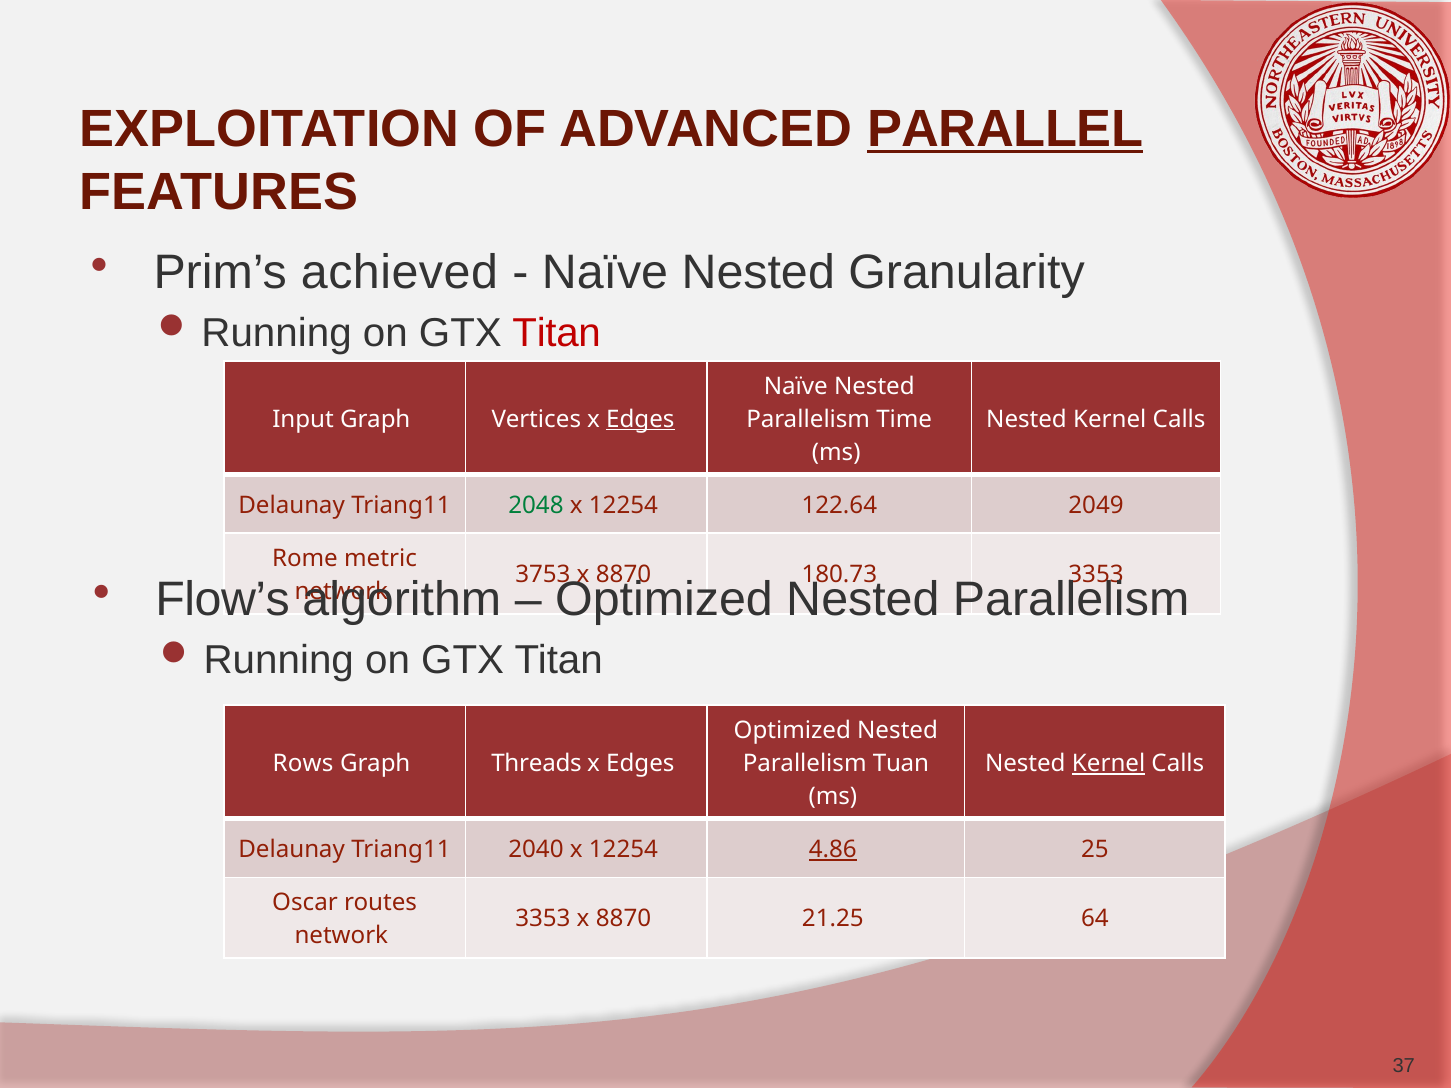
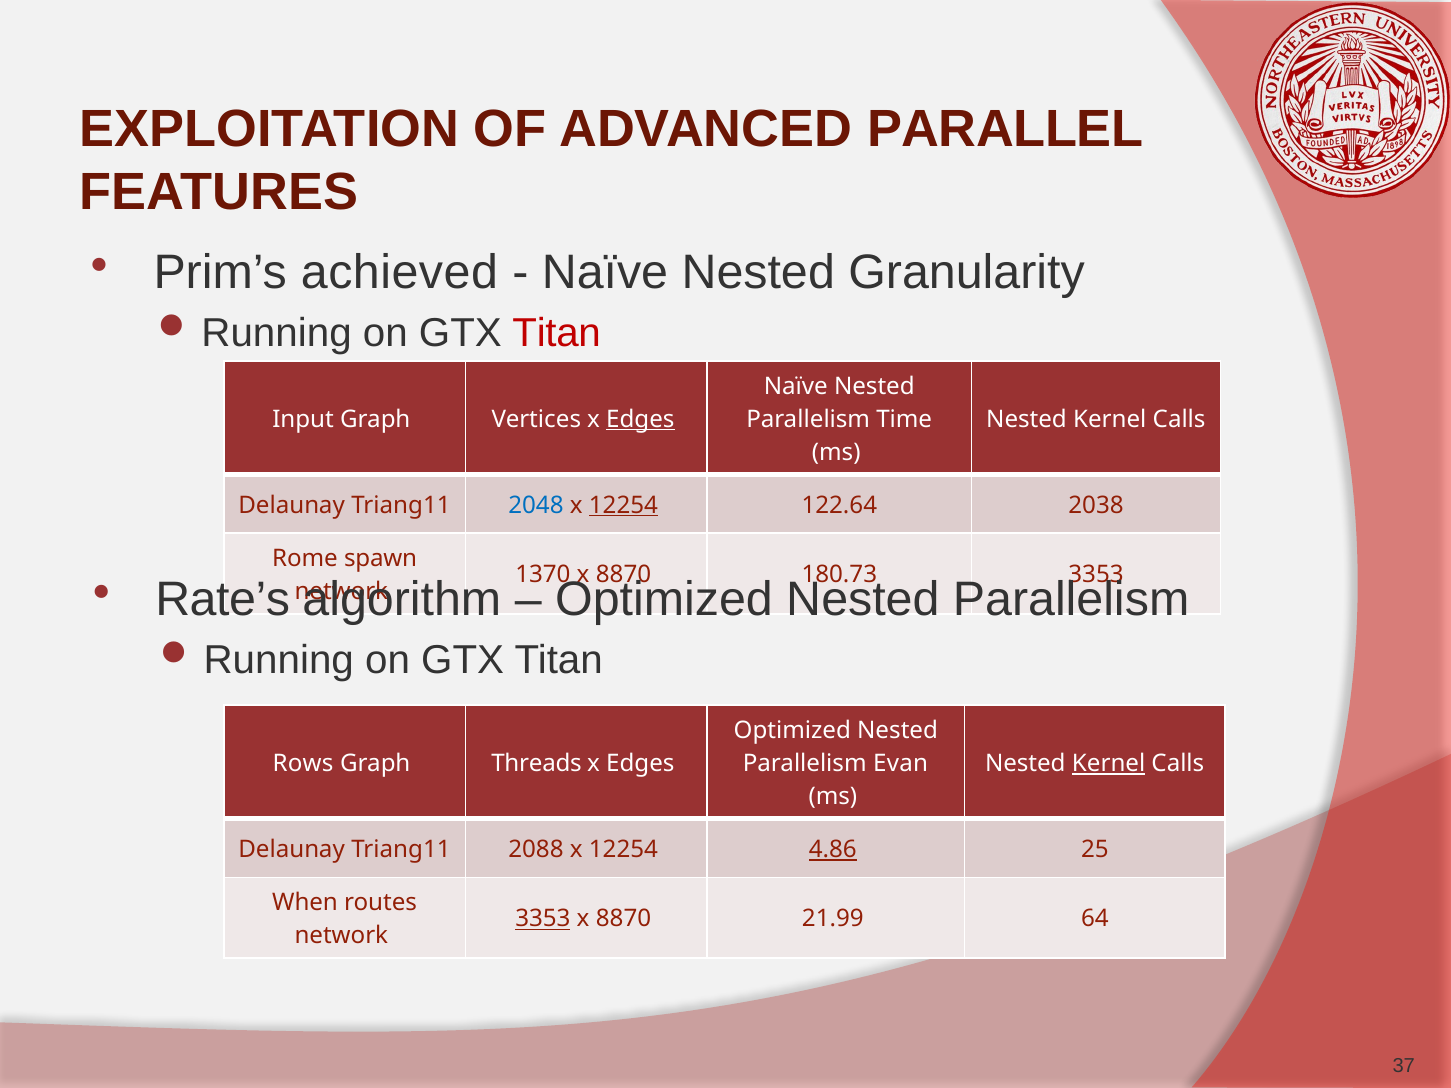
PARALLEL underline: present -> none
2048 colour: green -> blue
12254 at (623, 505) underline: none -> present
2049: 2049 -> 2038
metric: metric -> spawn
3753: 3753 -> 1370
Flow’s: Flow’s -> Rate’s
Tuan: Tuan -> Evan
2040: 2040 -> 2088
Oscar: Oscar -> When
3353 at (543, 919) underline: none -> present
21.25: 21.25 -> 21.99
